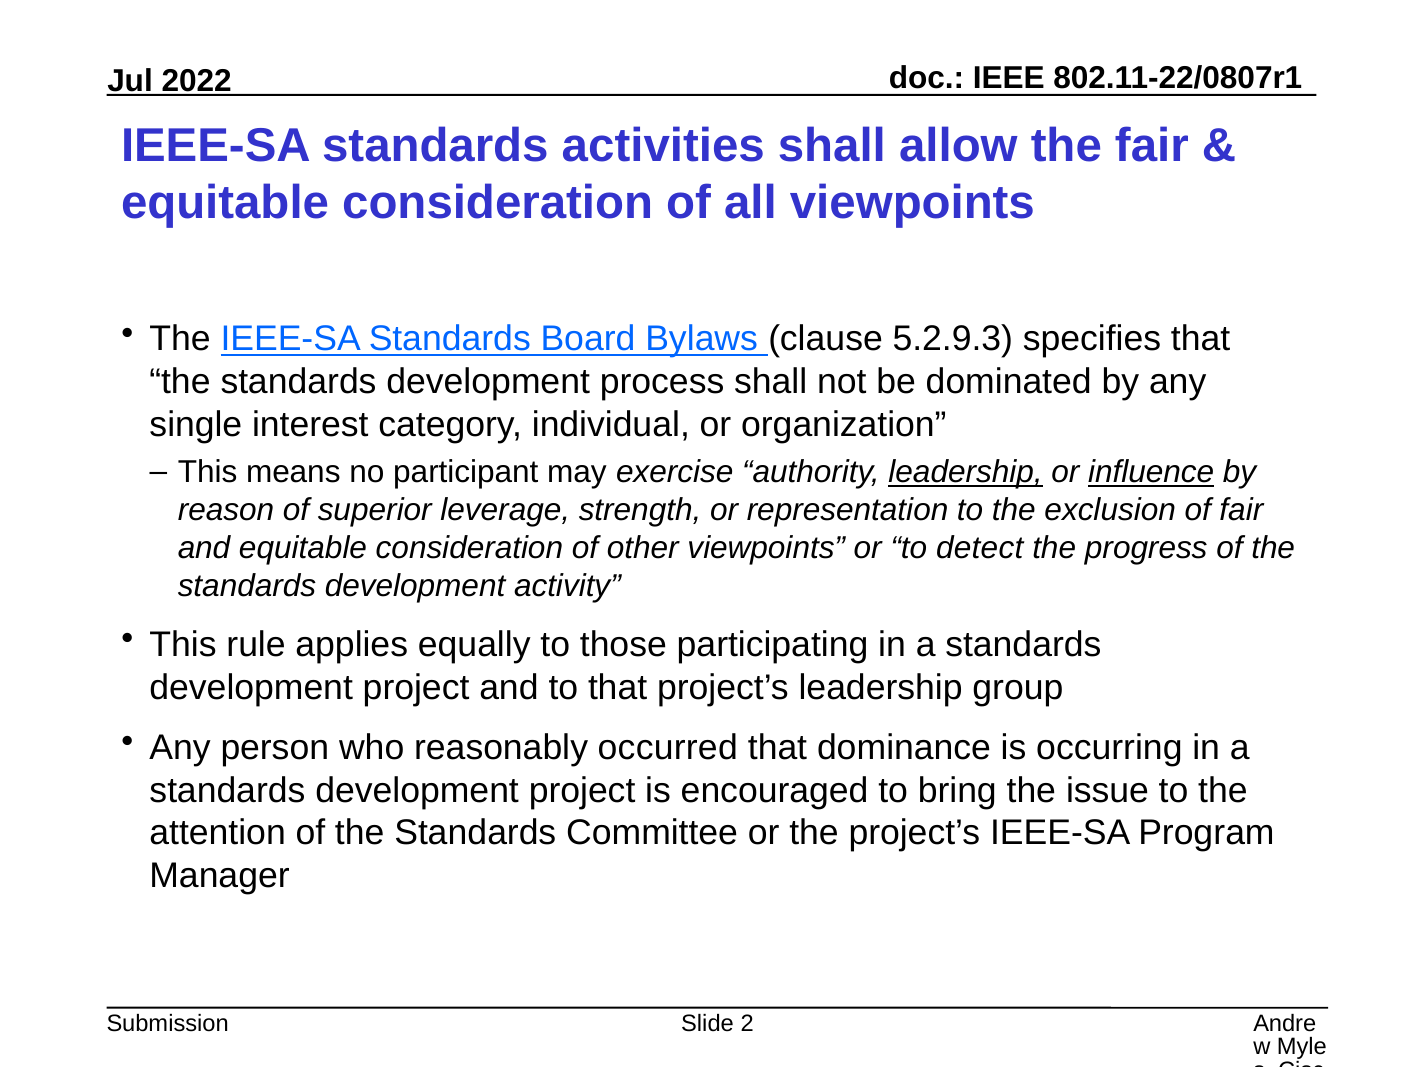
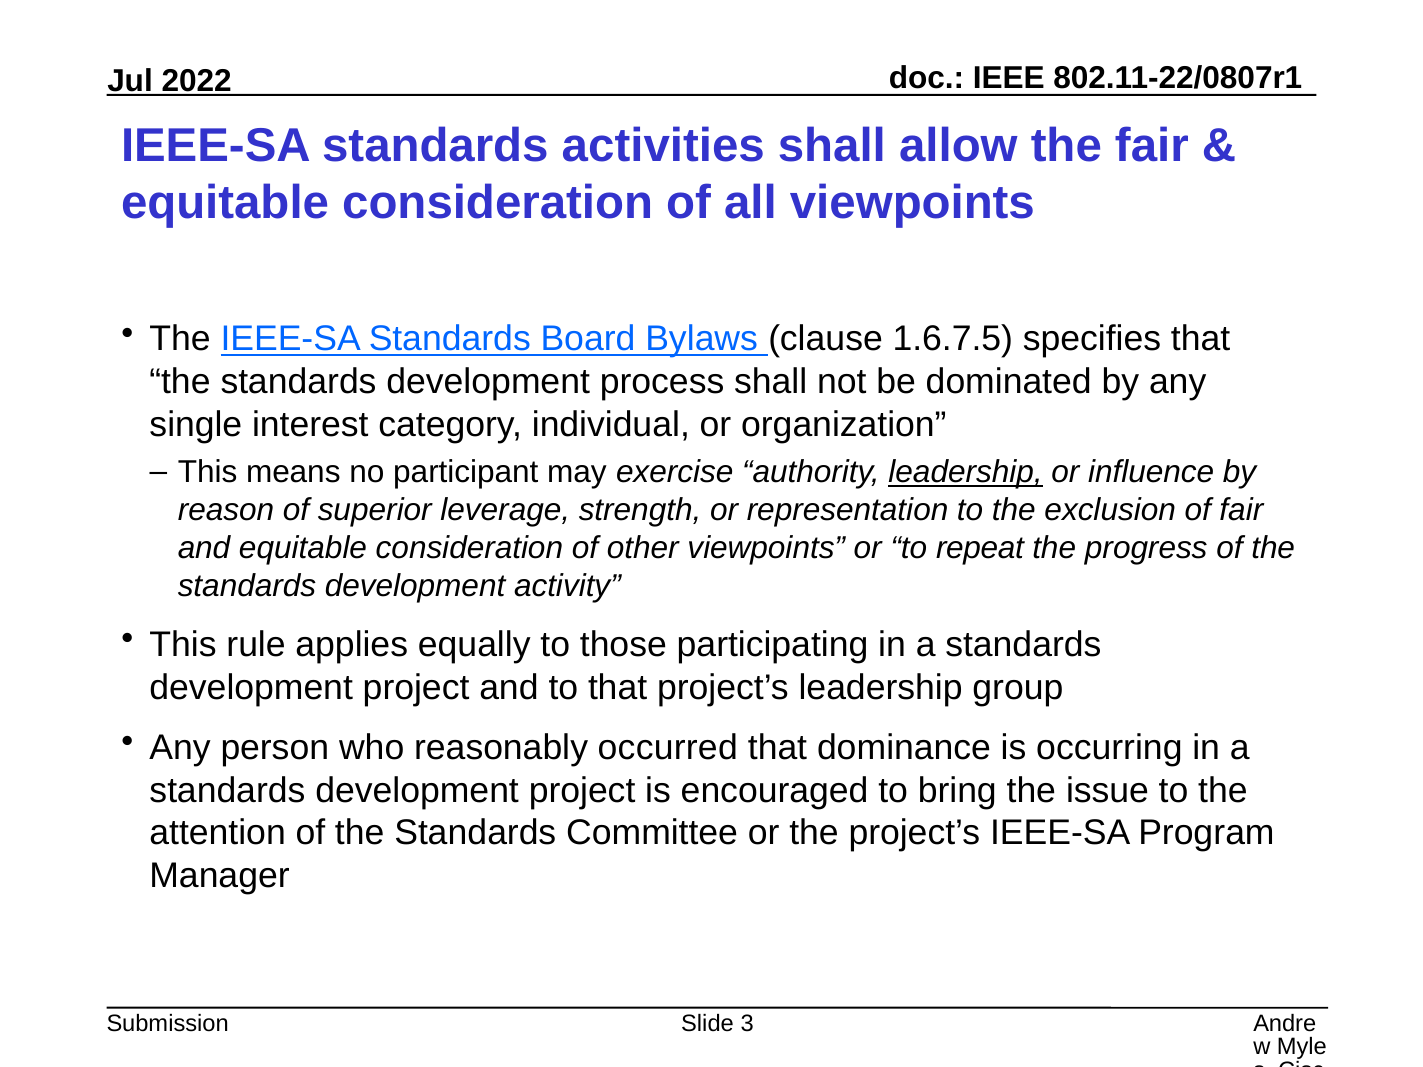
5.2.9.3: 5.2.9.3 -> 1.6.7.5
influence underline: present -> none
detect: detect -> repeat
2: 2 -> 3
